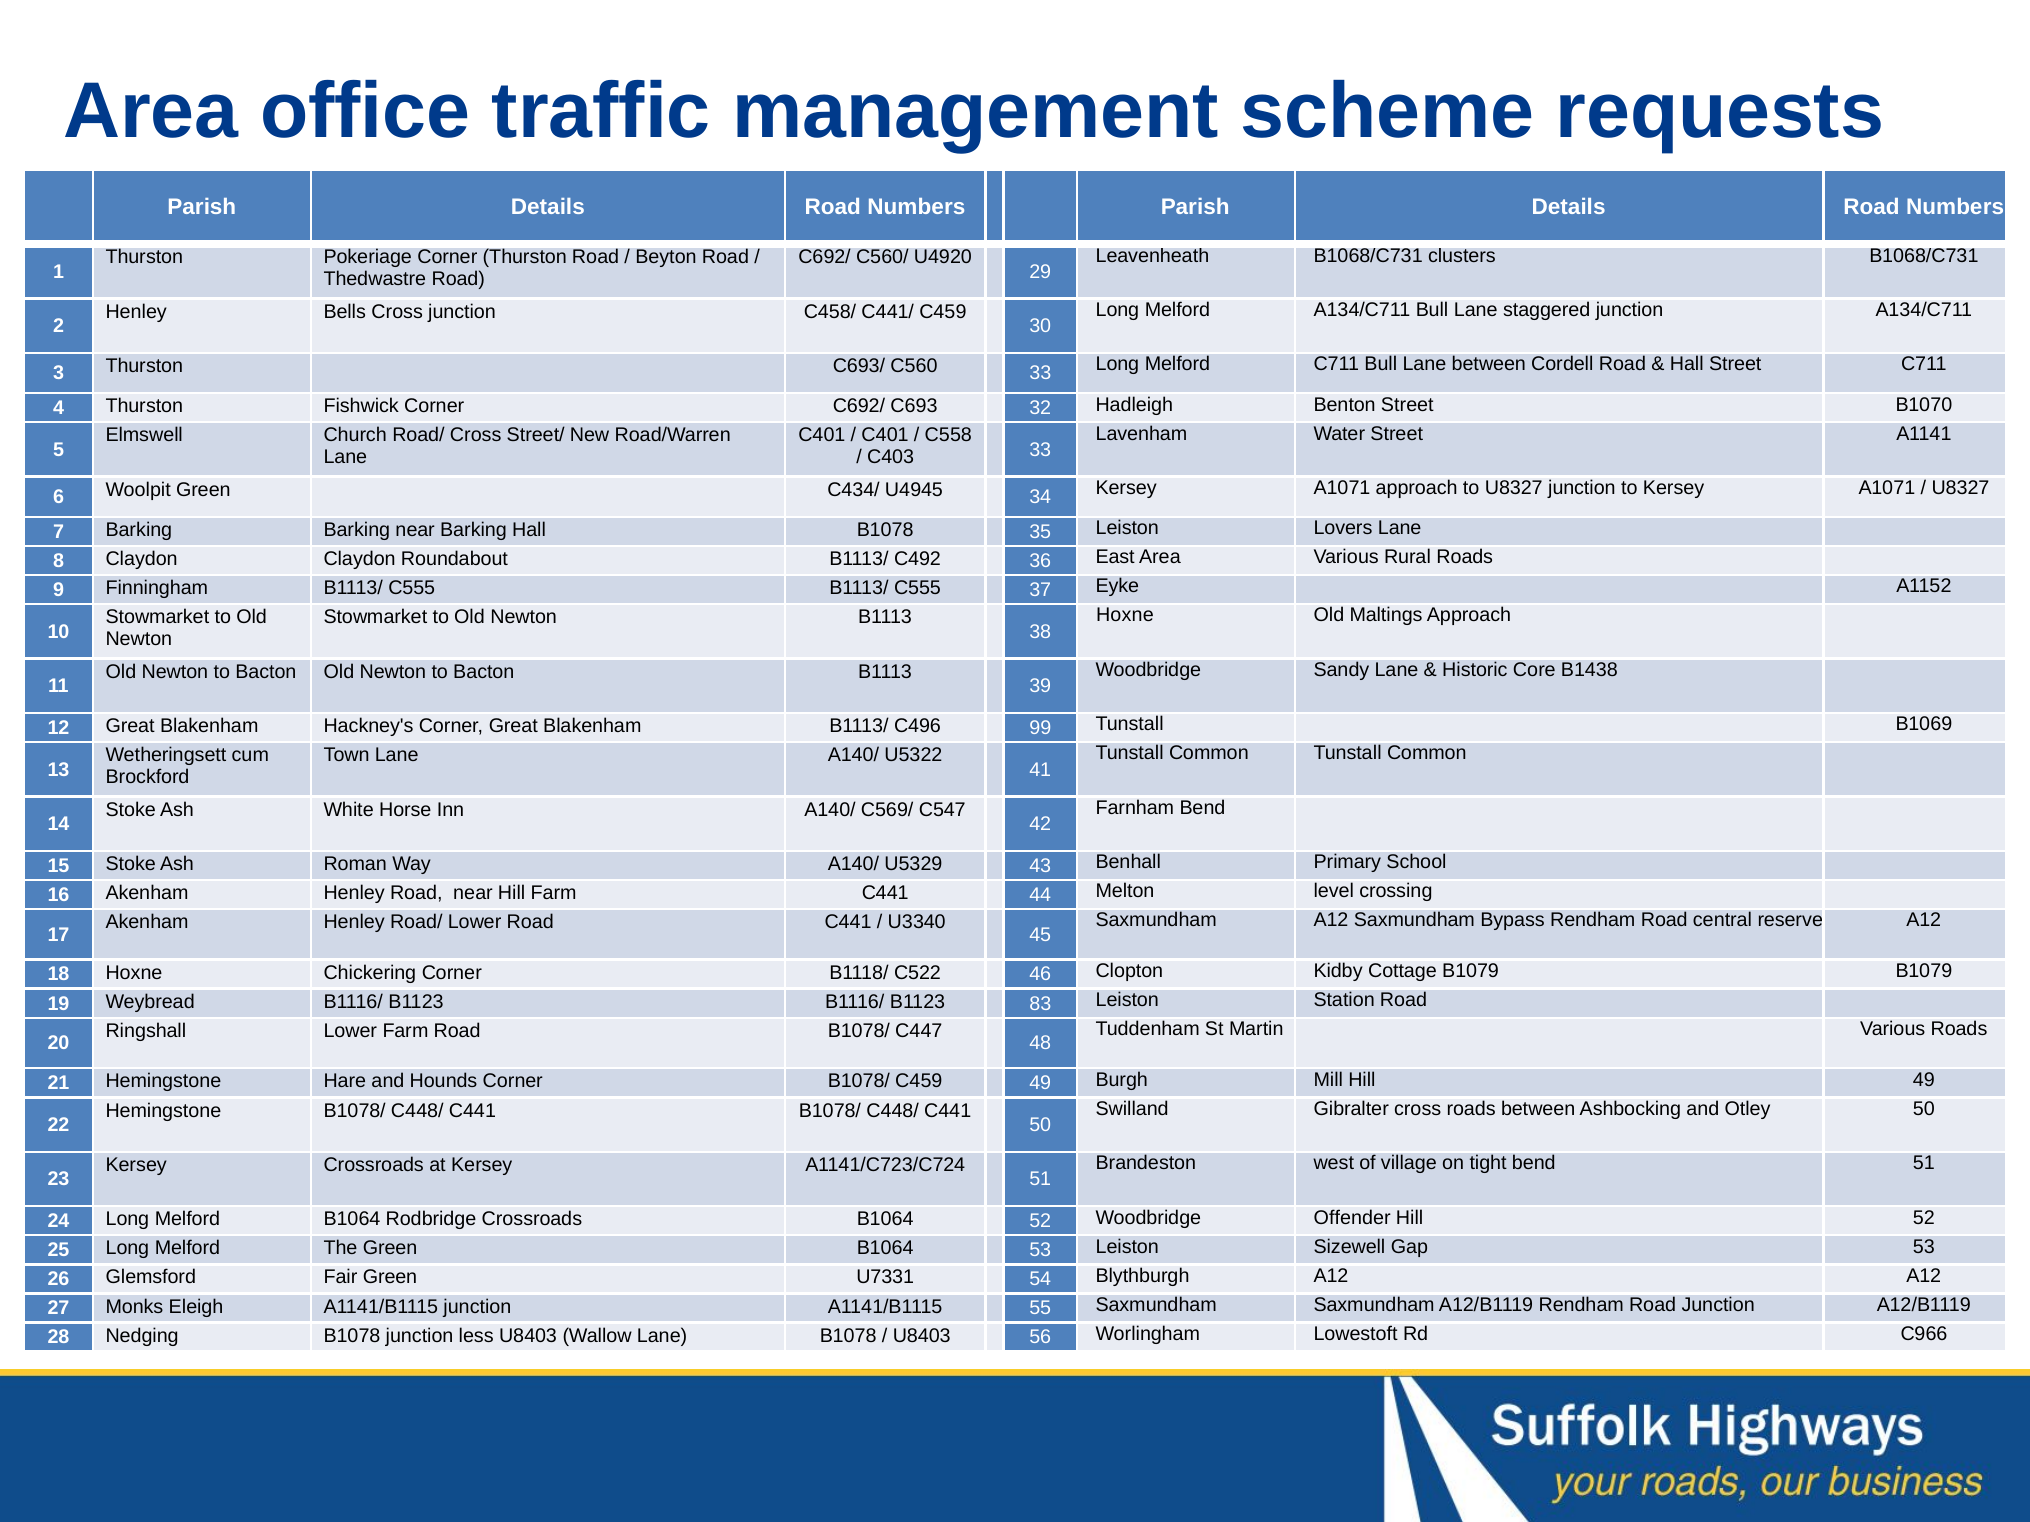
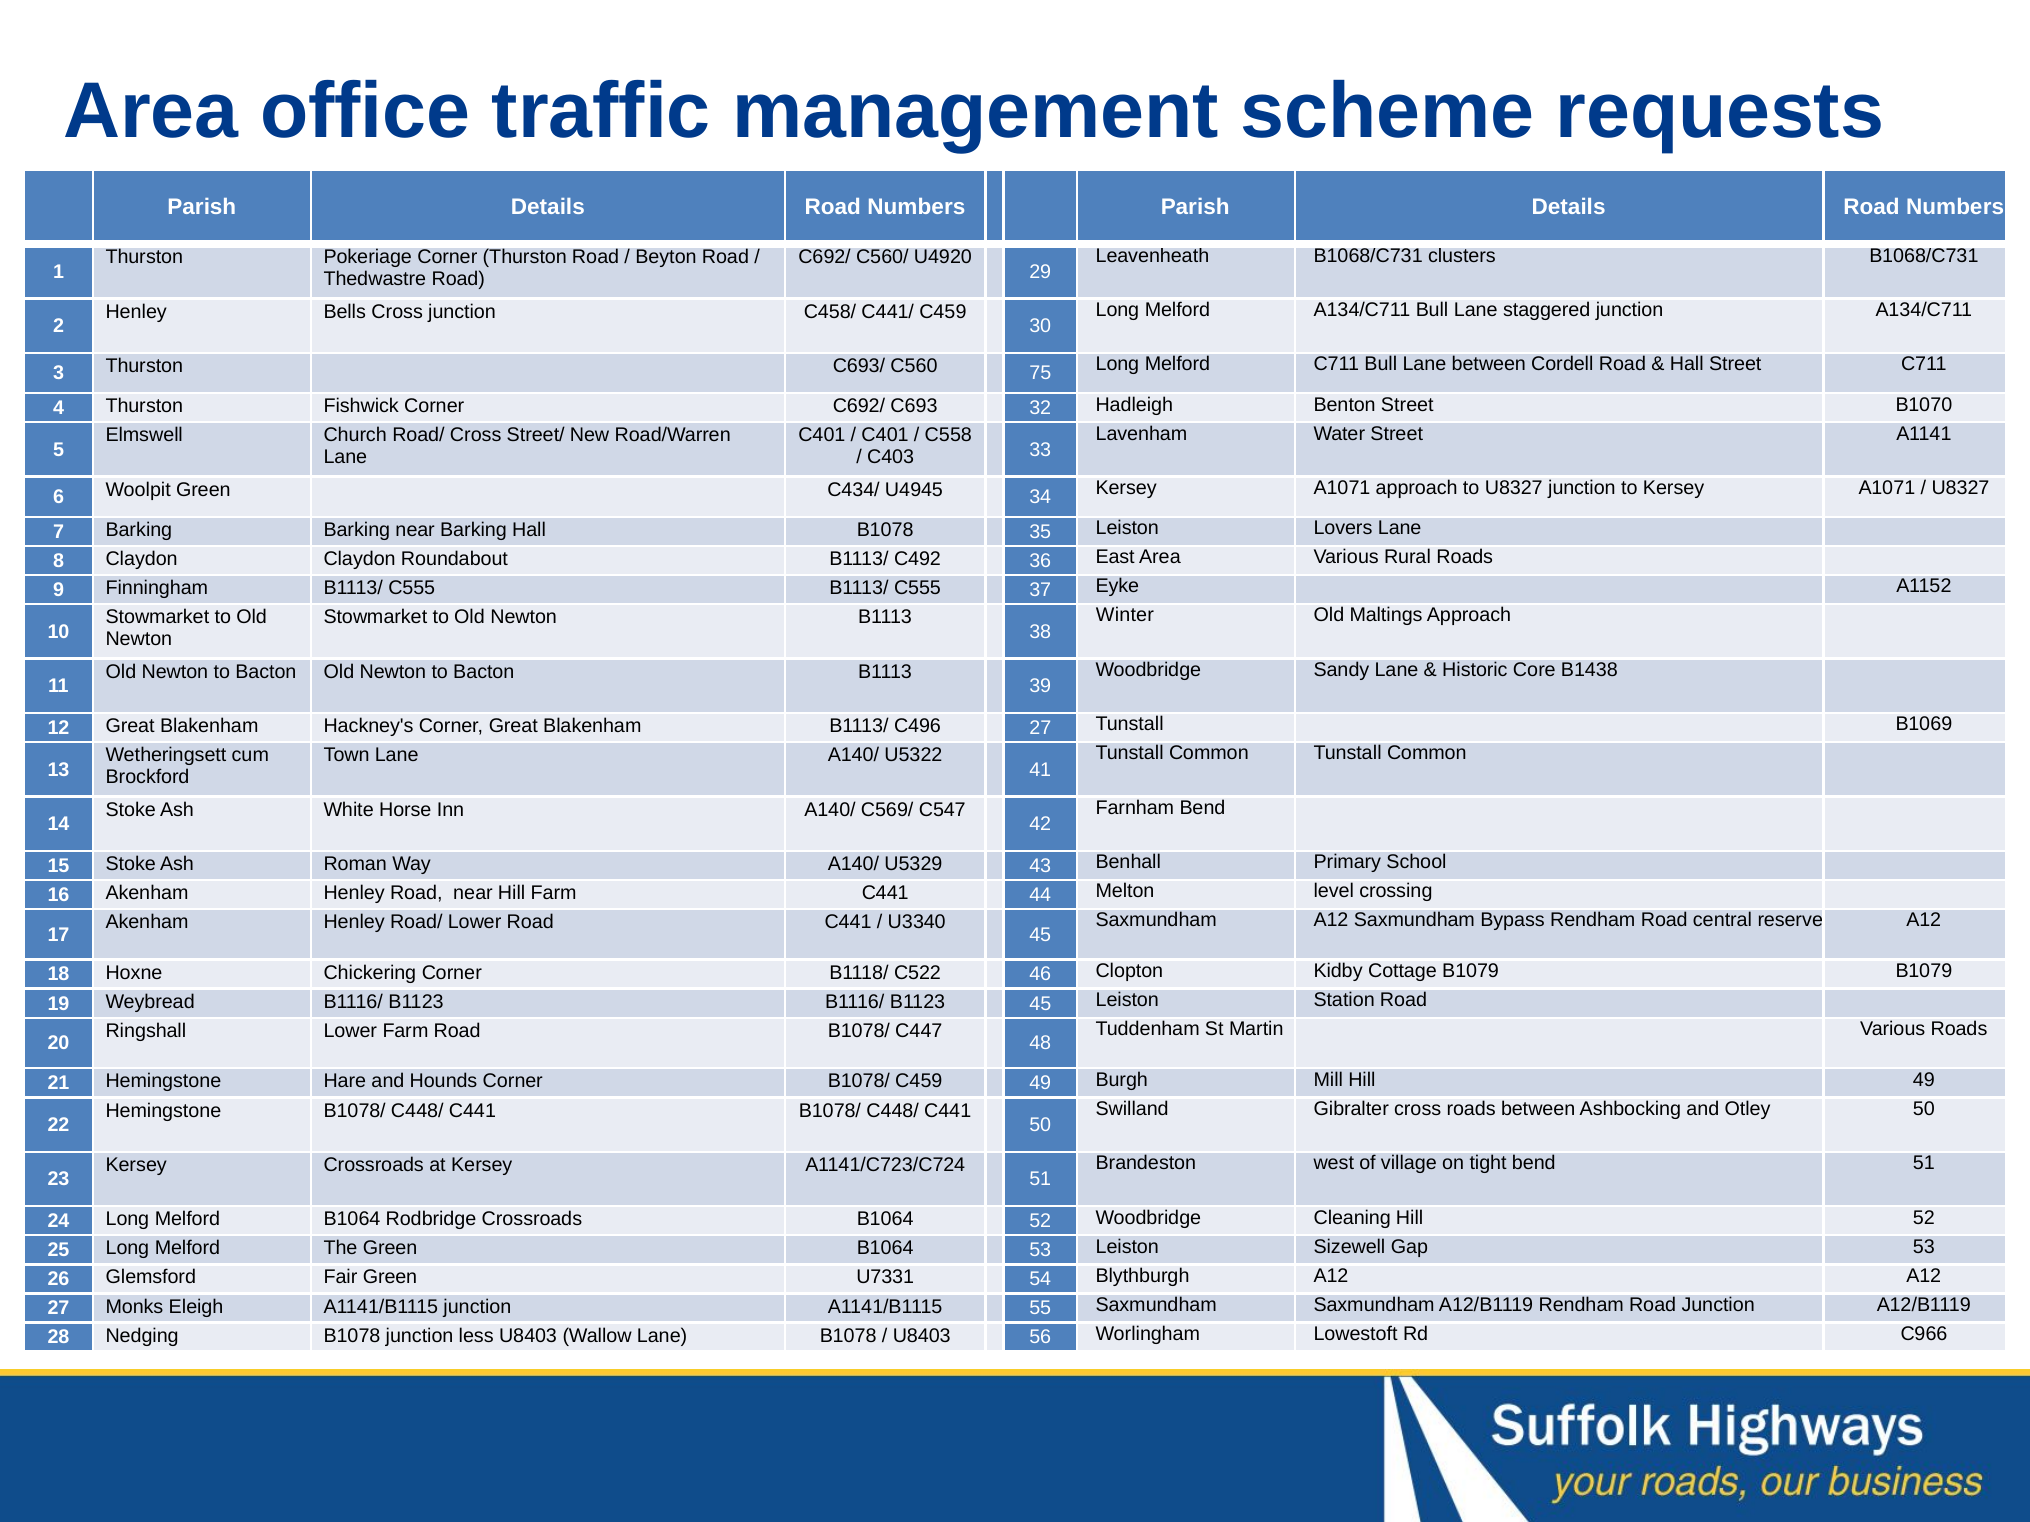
C560 33: 33 -> 75
Hoxne at (1125, 616): Hoxne -> Winter
C496 99: 99 -> 27
B1123 83: 83 -> 45
Offender: Offender -> Cleaning
